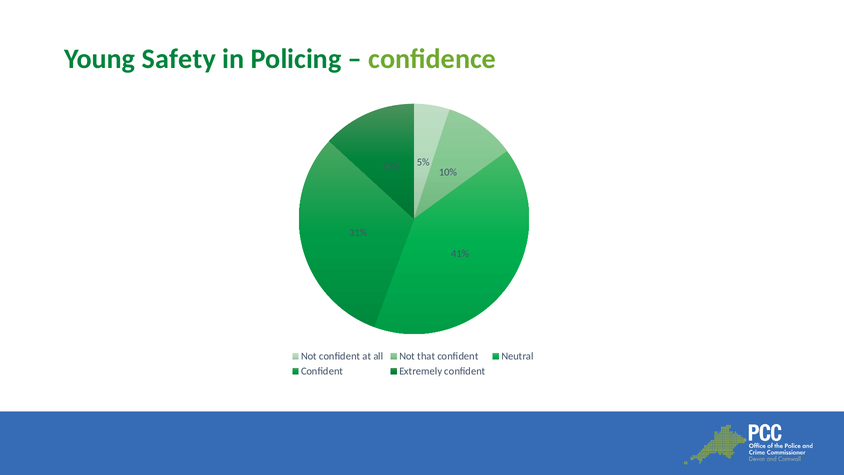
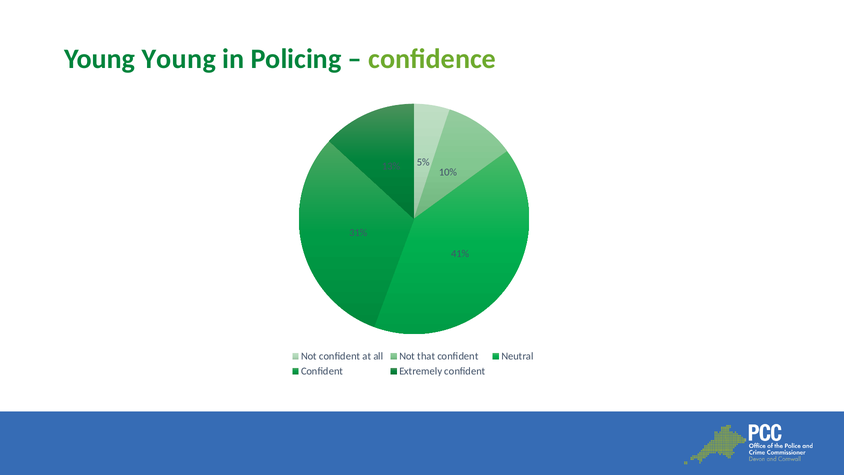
Young Safety: Safety -> Young
